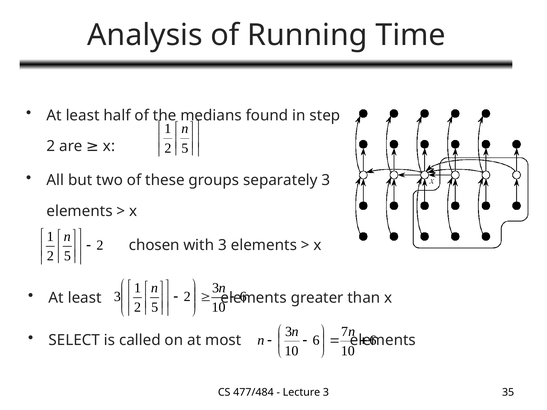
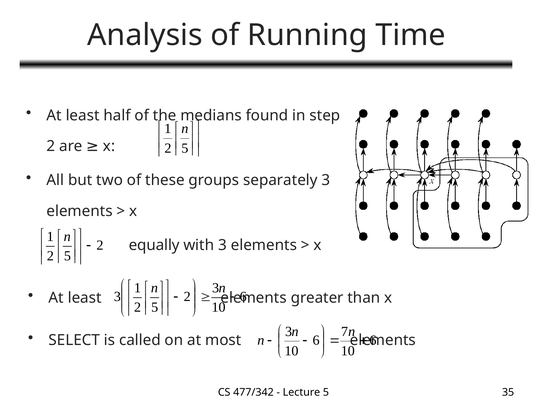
chosen: chosen -> equally
477/484: 477/484 -> 477/342
Lecture 3: 3 -> 5
